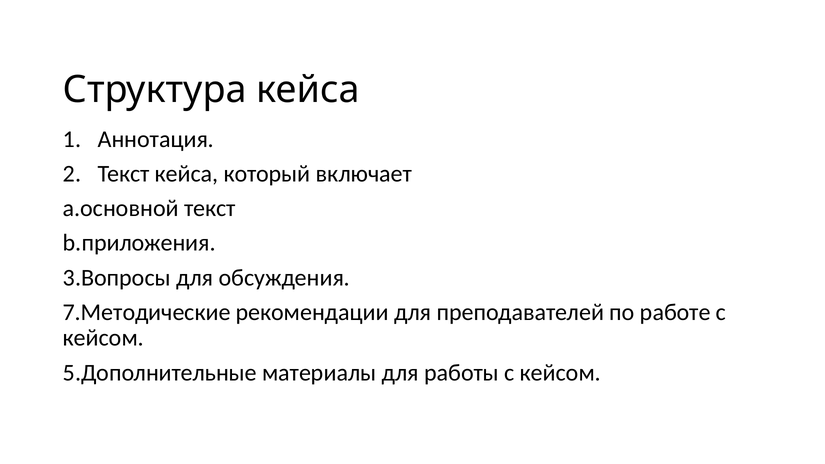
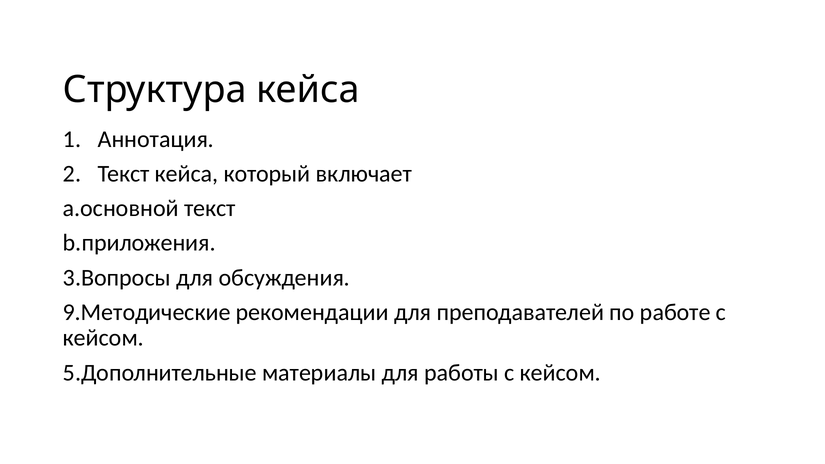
7.Методические: 7.Методические -> 9.Методические
